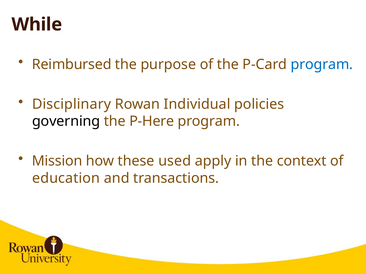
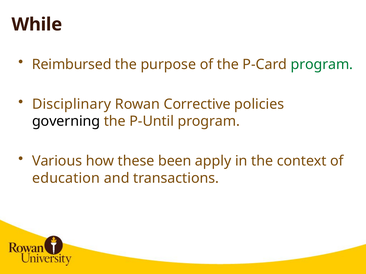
program at (322, 64) colour: blue -> green
Individual: Individual -> Corrective
P-Here: P-Here -> P-Until
Mission: Mission -> Various
used: used -> been
